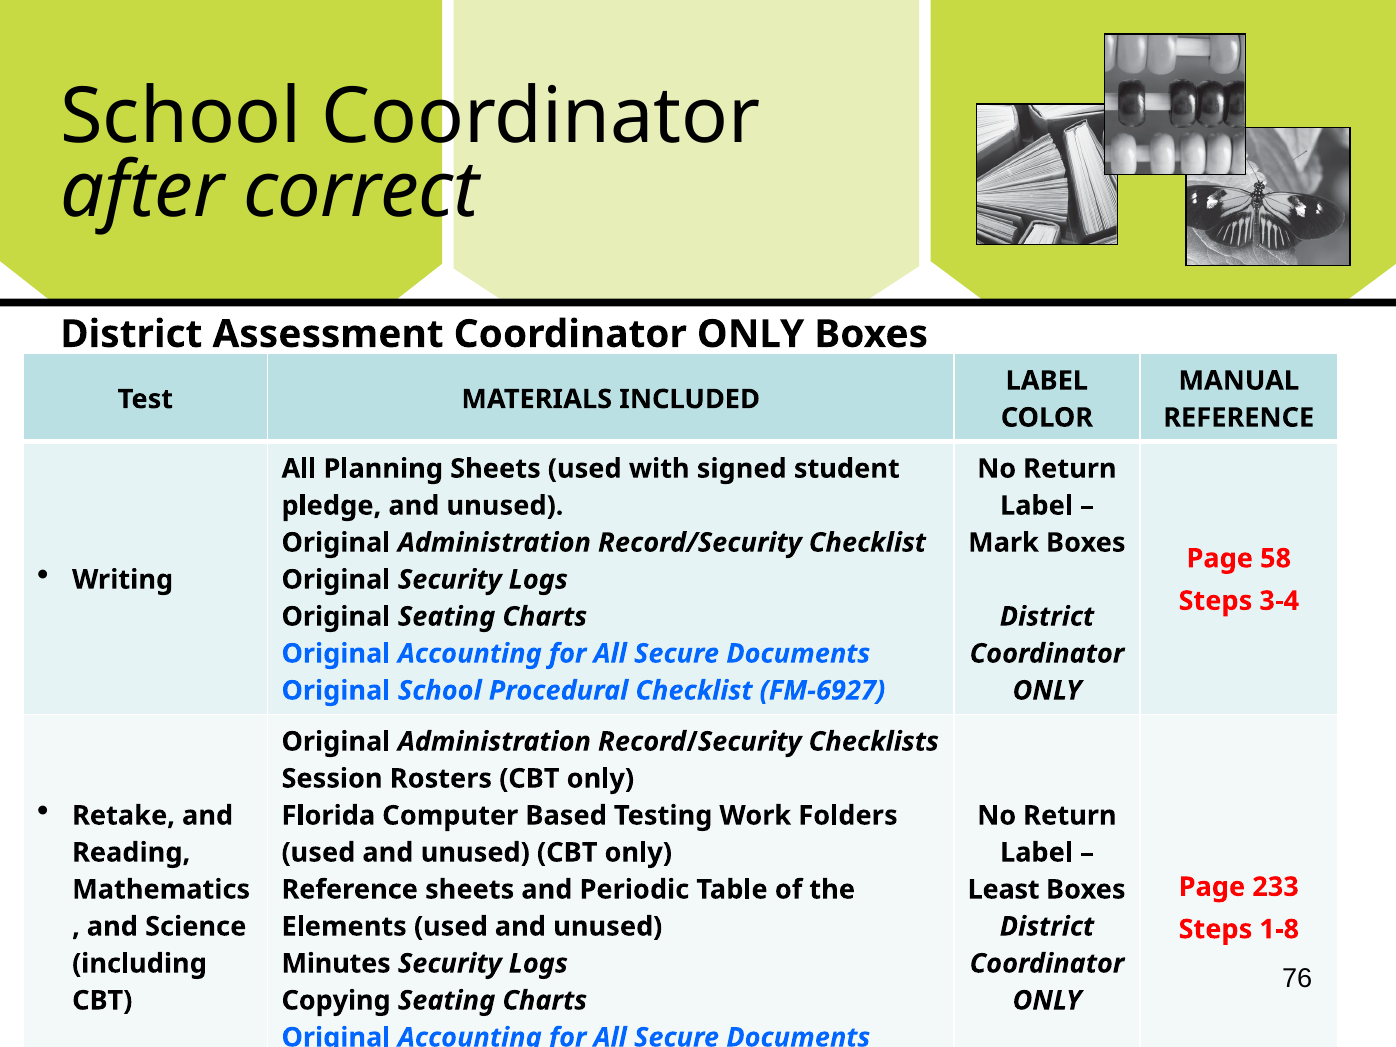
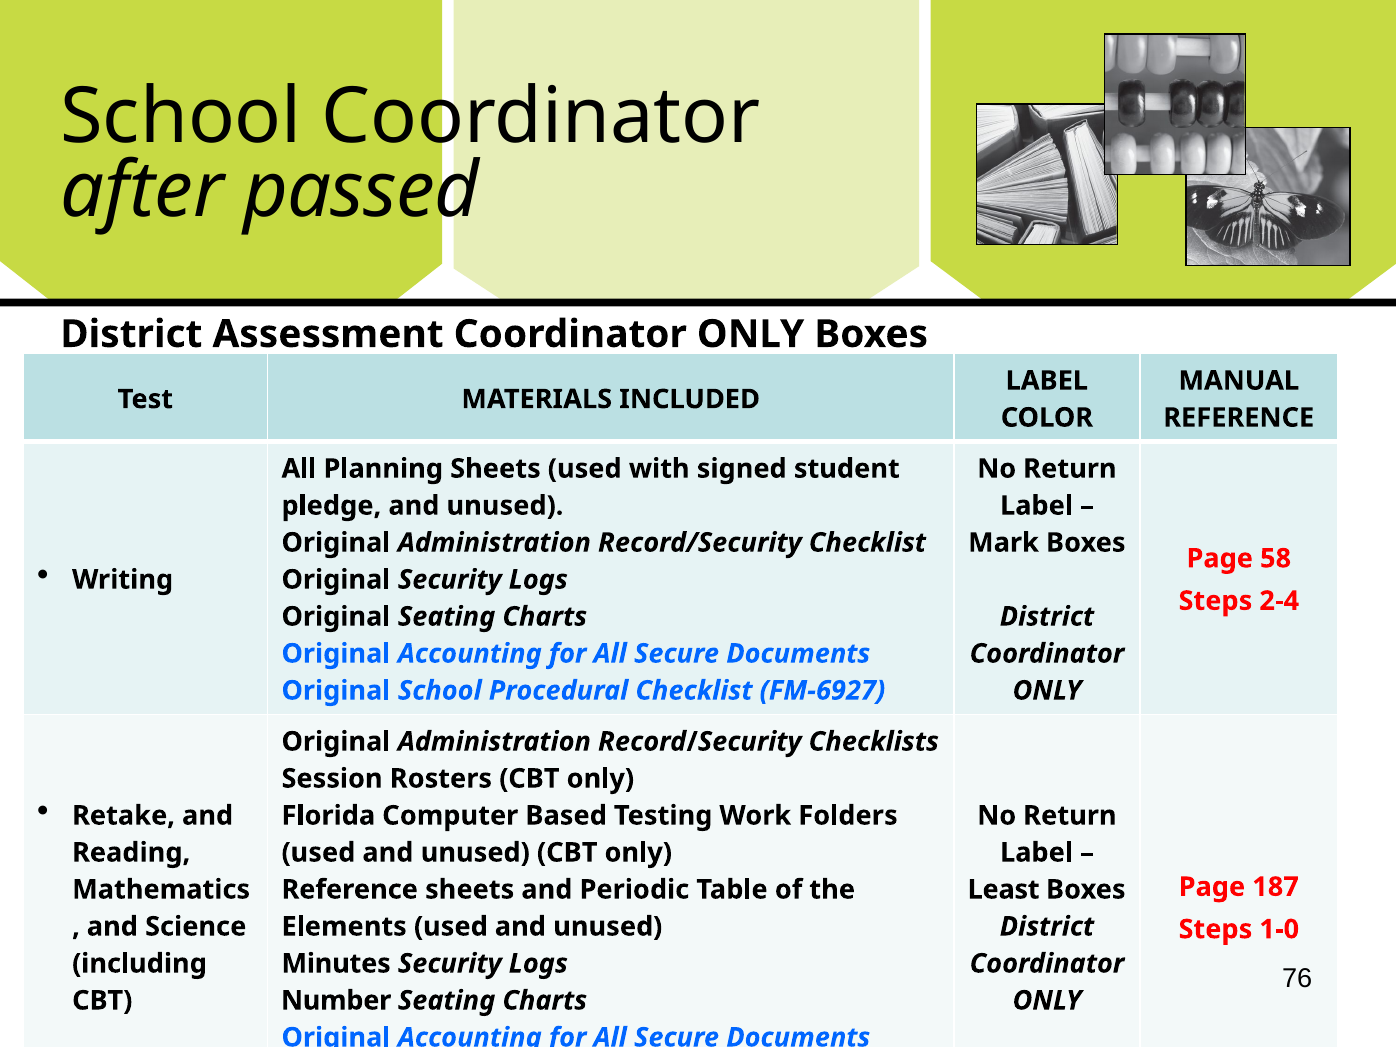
correct: correct -> passed
3-4: 3-4 -> 2-4
233: 233 -> 187
1-8: 1-8 -> 1-0
Copying: Copying -> Number
